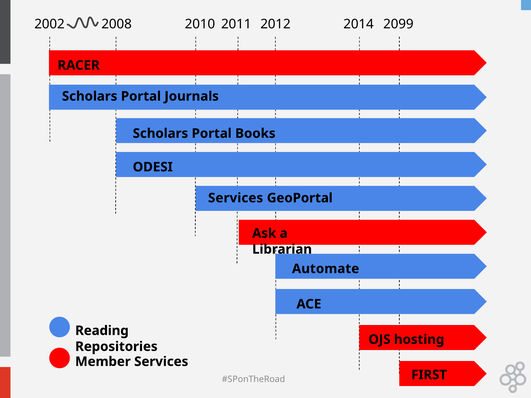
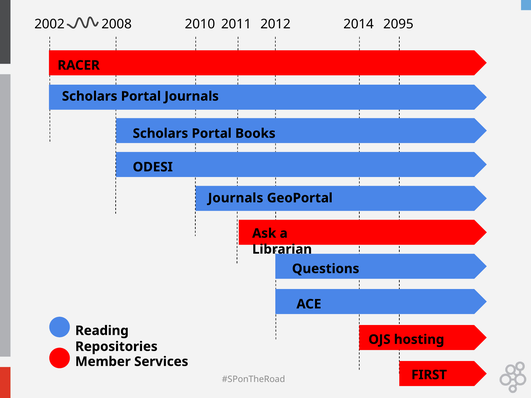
2099: 2099 -> 2095
Services at (236, 198): Services -> Journals
Automate: Automate -> Questions
